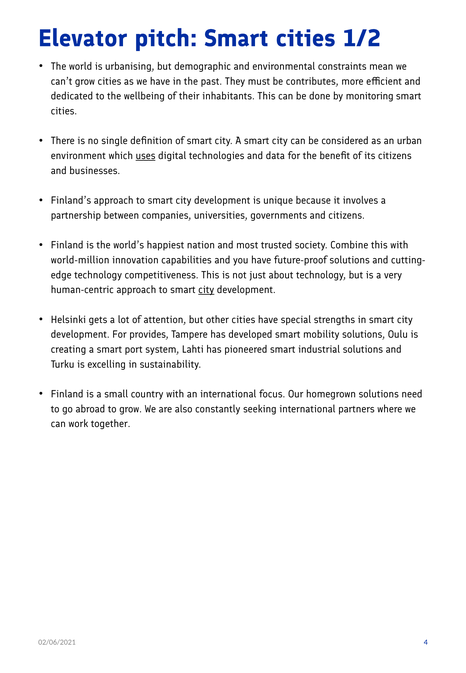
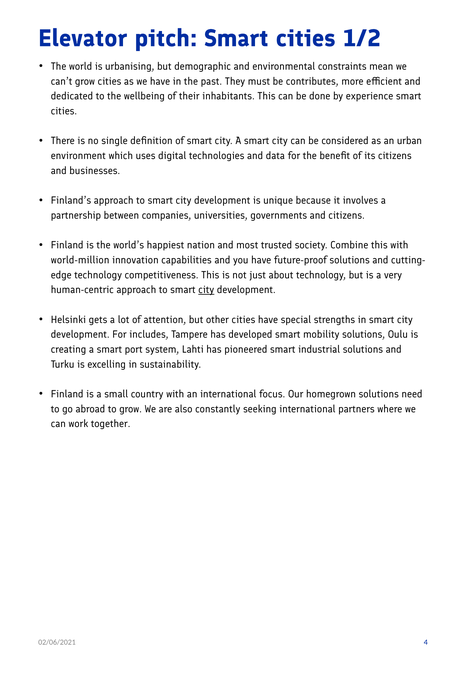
monitoring: monitoring -> experience
uses underline: present -> none
provides: provides -> includes
